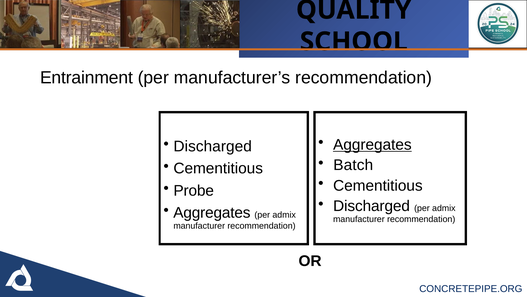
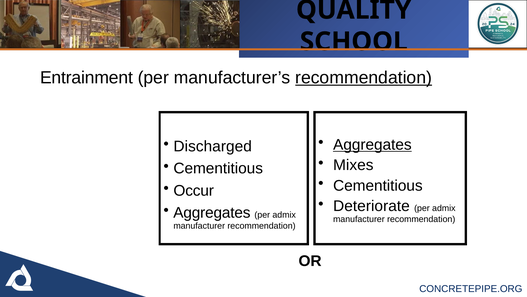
recommendation at (364, 78) underline: none -> present
Batch: Batch -> Mixes
Probe: Probe -> Occur
Discharged at (372, 206): Discharged -> Deteriorate
